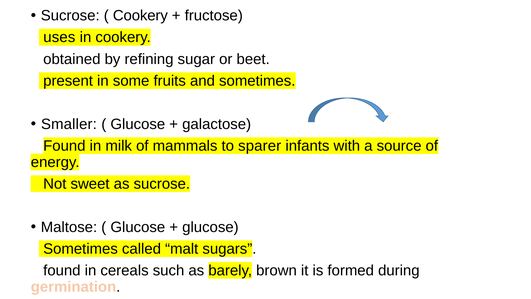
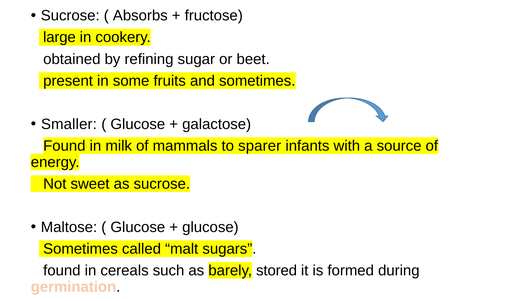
Cookery at (140, 16): Cookery -> Absorbs
uses: uses -> large
brown: brown -> stored
